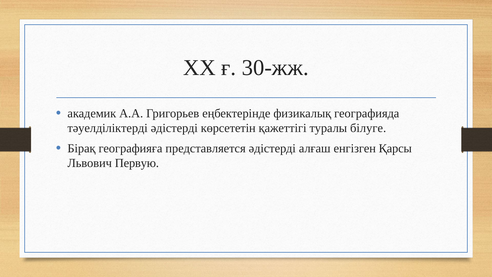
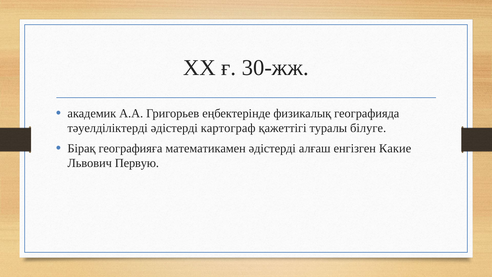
көрсететін: көрсететін -> картограф
представляется: представляется -> математикамен
Қарсы: Қарсы -> Какие
